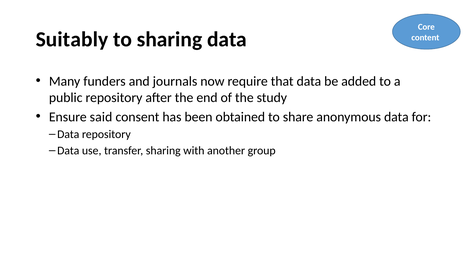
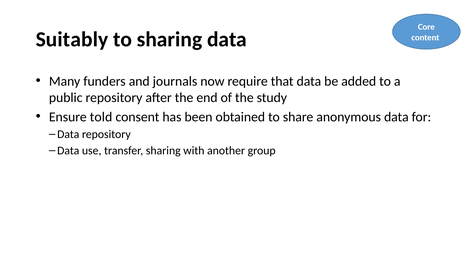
said: said -> told
